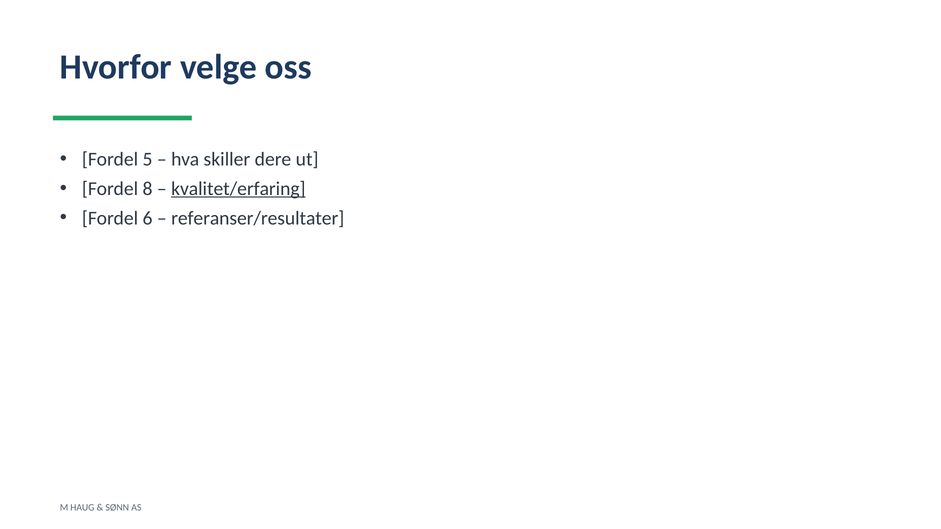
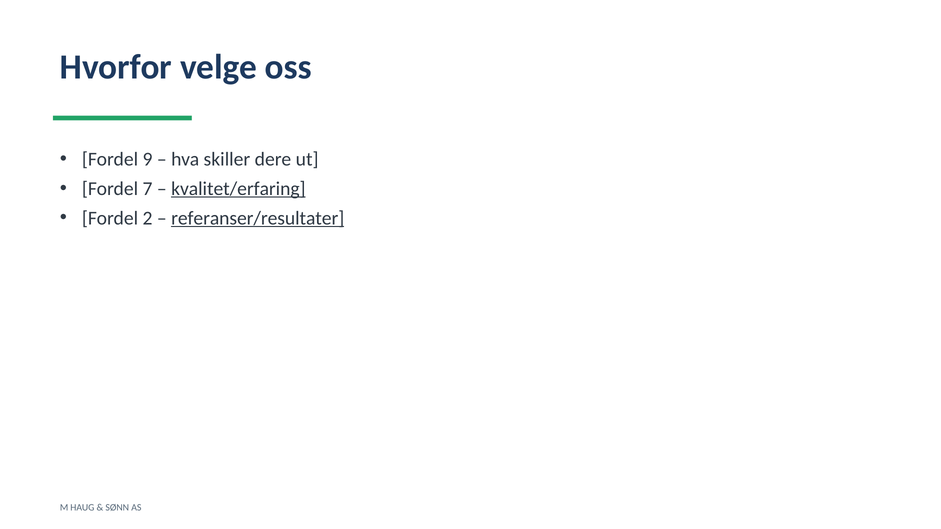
5: 5 -> 9
8: 8 -> 7
6: 6 -> 2
referanser/resultater underline: none -> present
